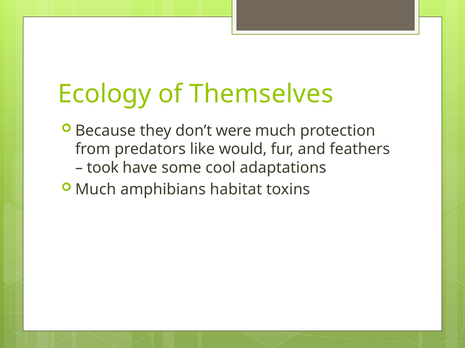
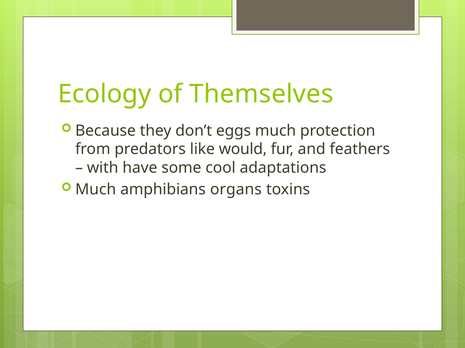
were: were -> eggs
took: took -> with
habitat: habitat -> organs
